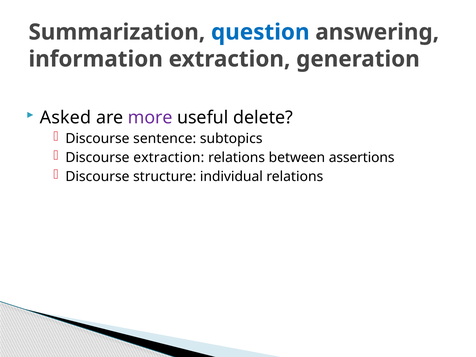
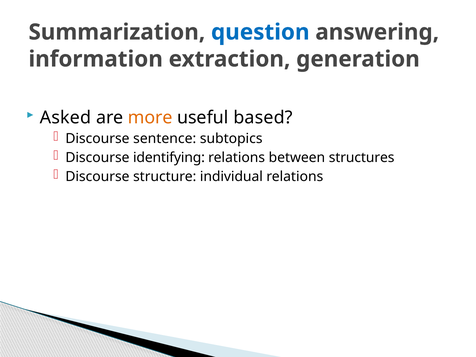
more colour: purple -> orange
delete: delete -> based
Discourse extraction: extraction -> identifying
assertions: assertions -> structures
